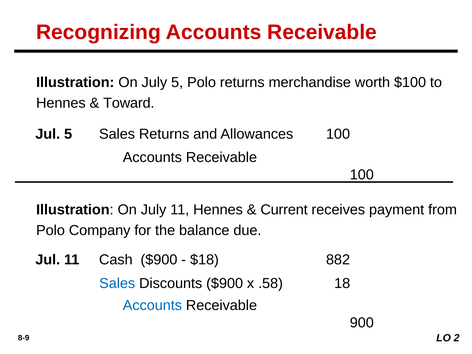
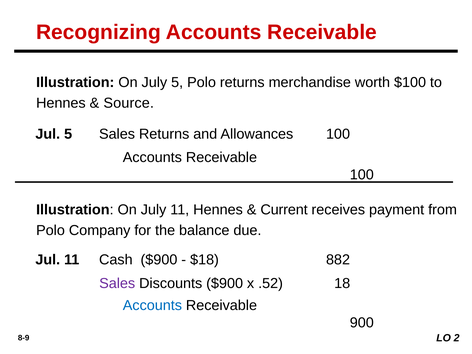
Toward: Toward -> Source
Sales at (117, 283) colour: blue -> purple
.58: .58 -> .52
